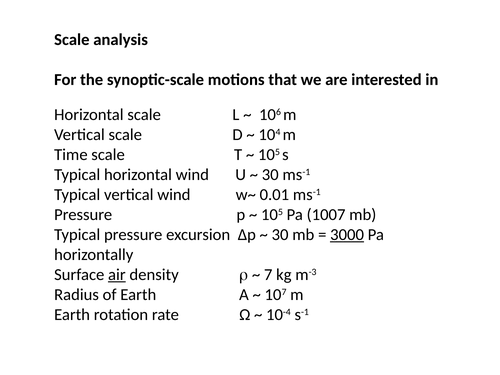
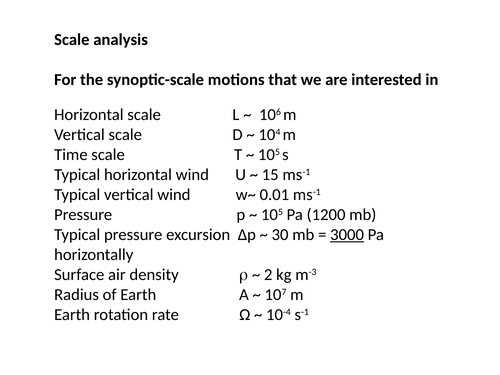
30 at (270, 175): 30 -> 15
1007: 1007 -> 1200
air underline: present -> none
7: 7 -> 2
